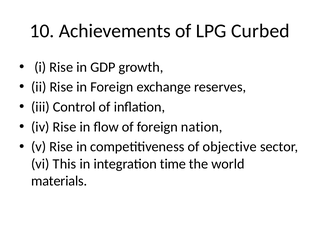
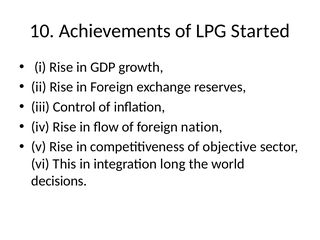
Curbed: Curbed -> Started
time: time -> long
materials: materials -> decisions
